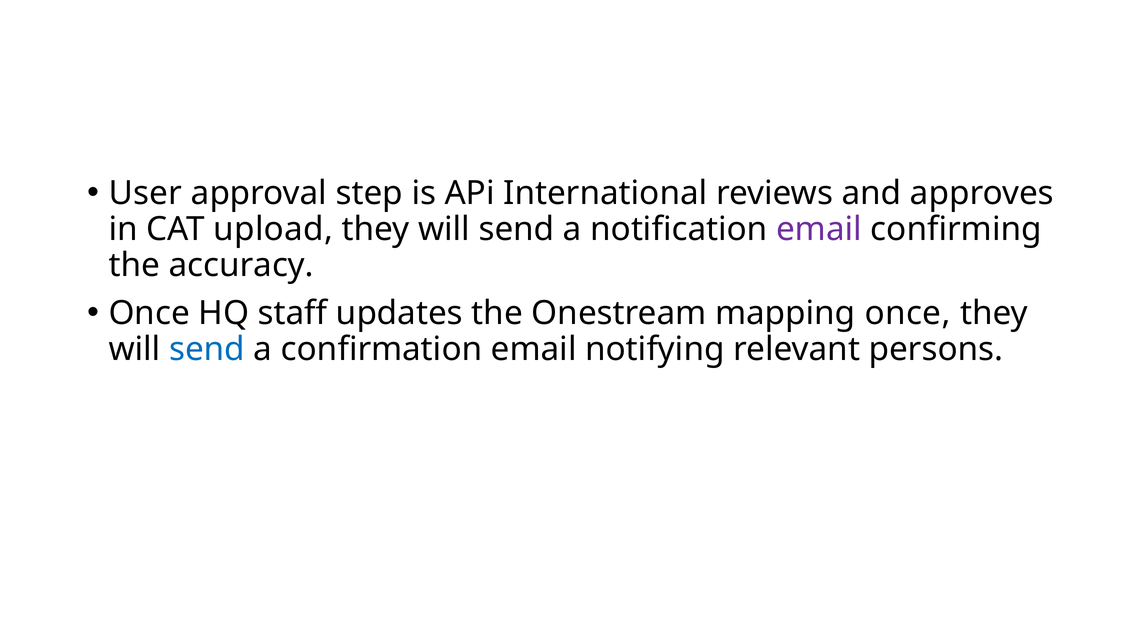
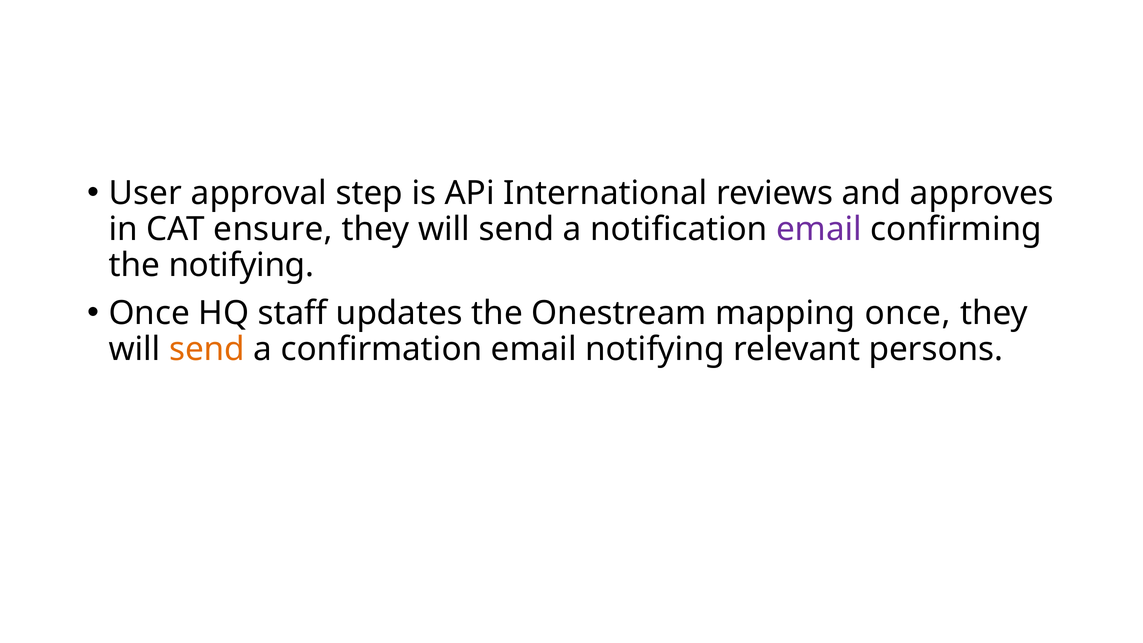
upload: upload -> ensure
the accuracy: accuracy -> notifying
send at (207, 349) colour: blue -> orange
